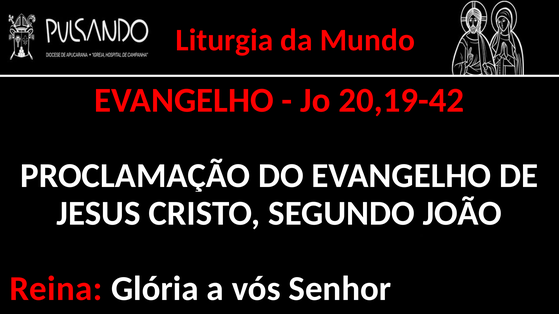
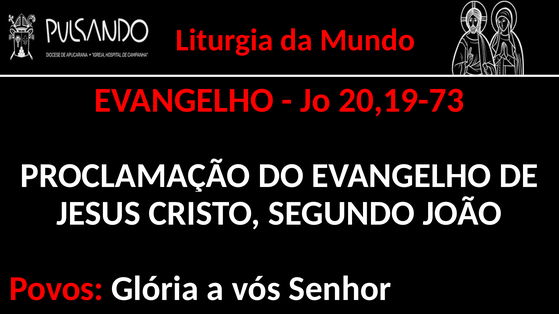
20,19-42: 20,19-42 -> 20,19-73
Reina: Reina -> Povos
